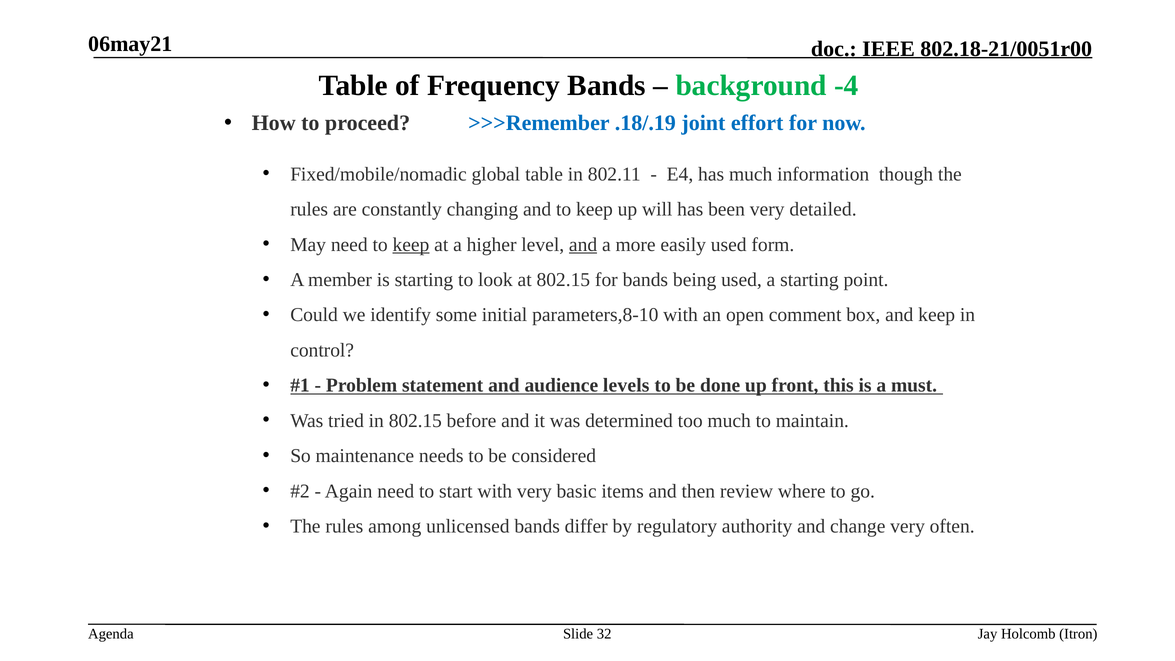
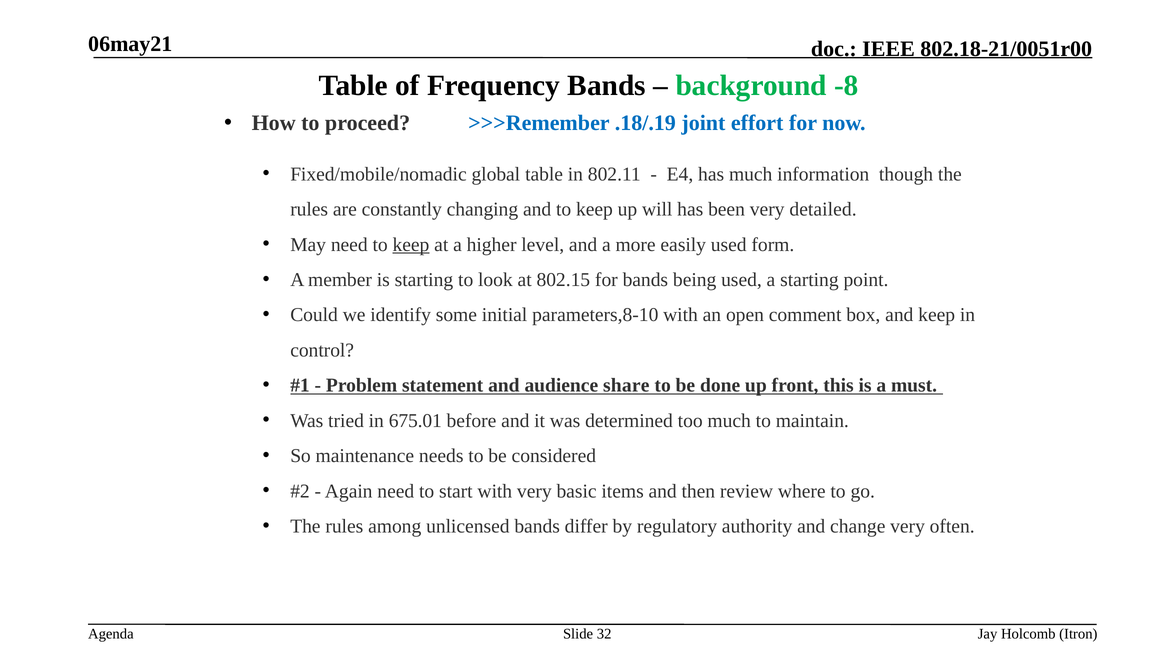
-4: -4 -> -8
and at (583, 245) underline: present -> none
levels: levels -> share
in 802.15: 802.15 -> 675.01
